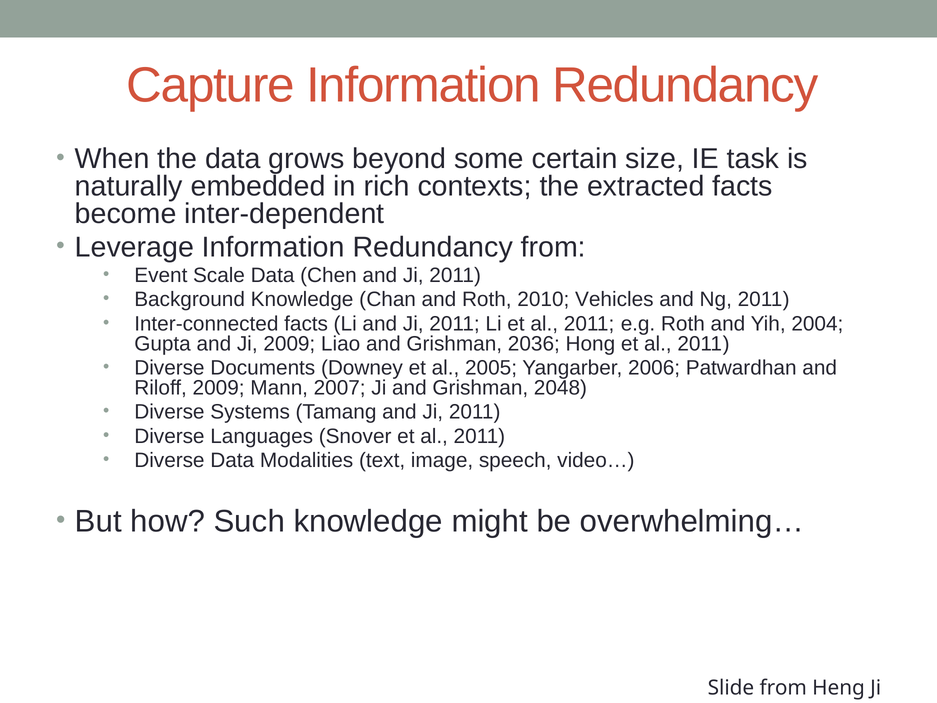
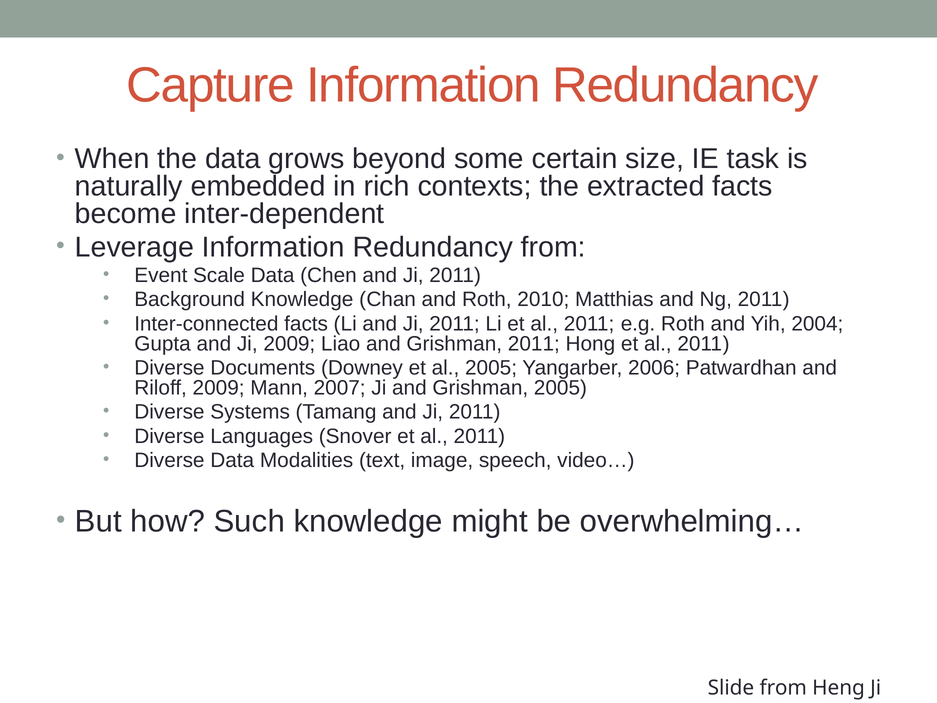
Vehicles: Vehicles -> Matthias
Grishman 2036: 2036 -> 2011
Grishman 2048: 2048 -> 2005
